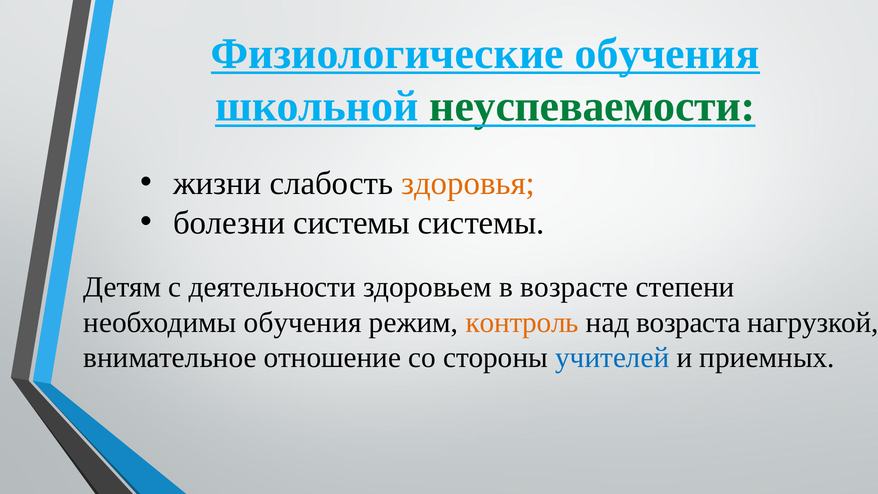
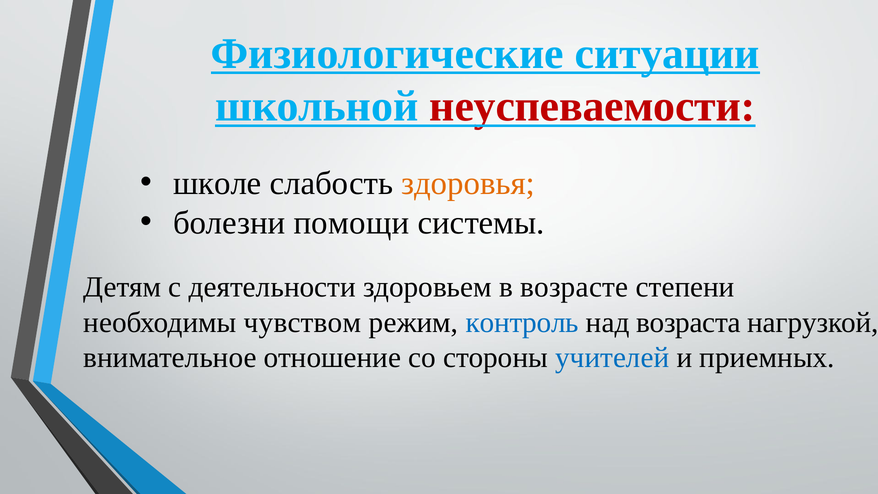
Физиологические обучения: обучения -> ситуации
неуспеваемости colour: green -> red
жизни: жизни -> школе
болезни системы: системы -> помощи
необходимы обучения: обучения -> чувством
контроль colour: orange -> blue
